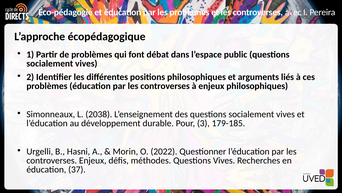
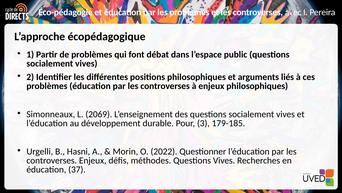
2038: 2038 -> 2069
